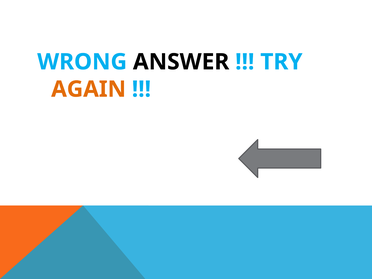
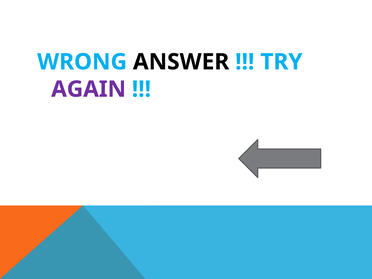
AGAIN colour: orange -> purple
